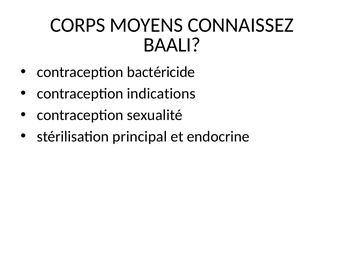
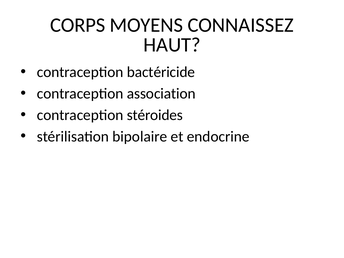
BAALI: BAALI -> HAUT
indications: indications -> association
sexualité: sexualité -> stéroides
principal: principal -> bipolaire
